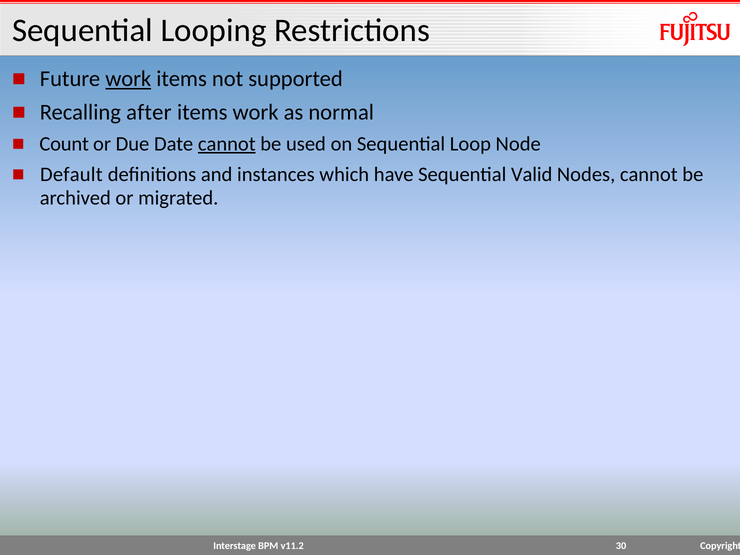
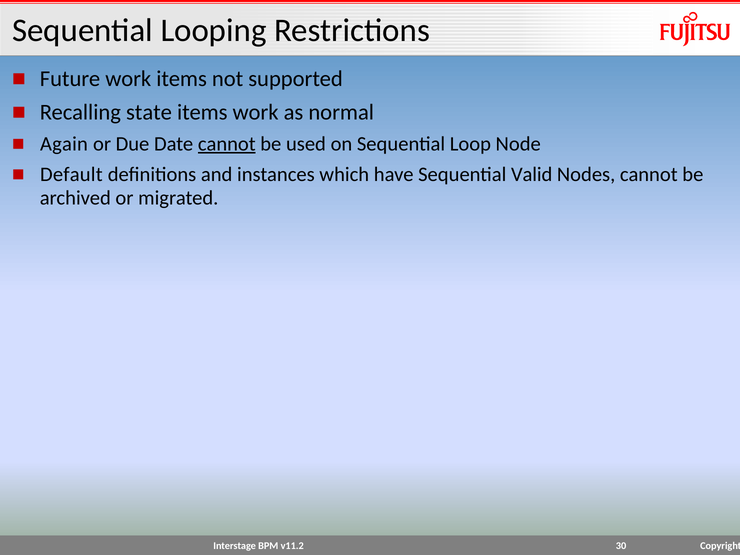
work at (128, 79) underline: present -> none
after: after -> state
Count: Count -> Again
